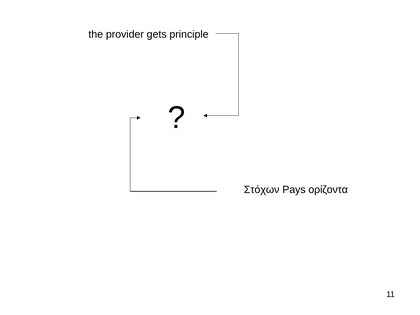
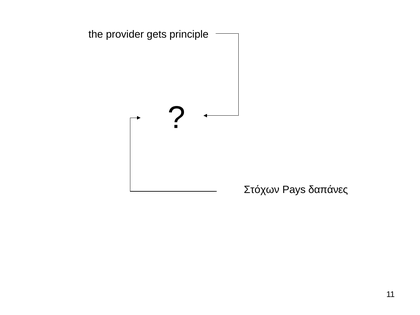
ορίζοντα: ορίζοντα -> δαπάνες
